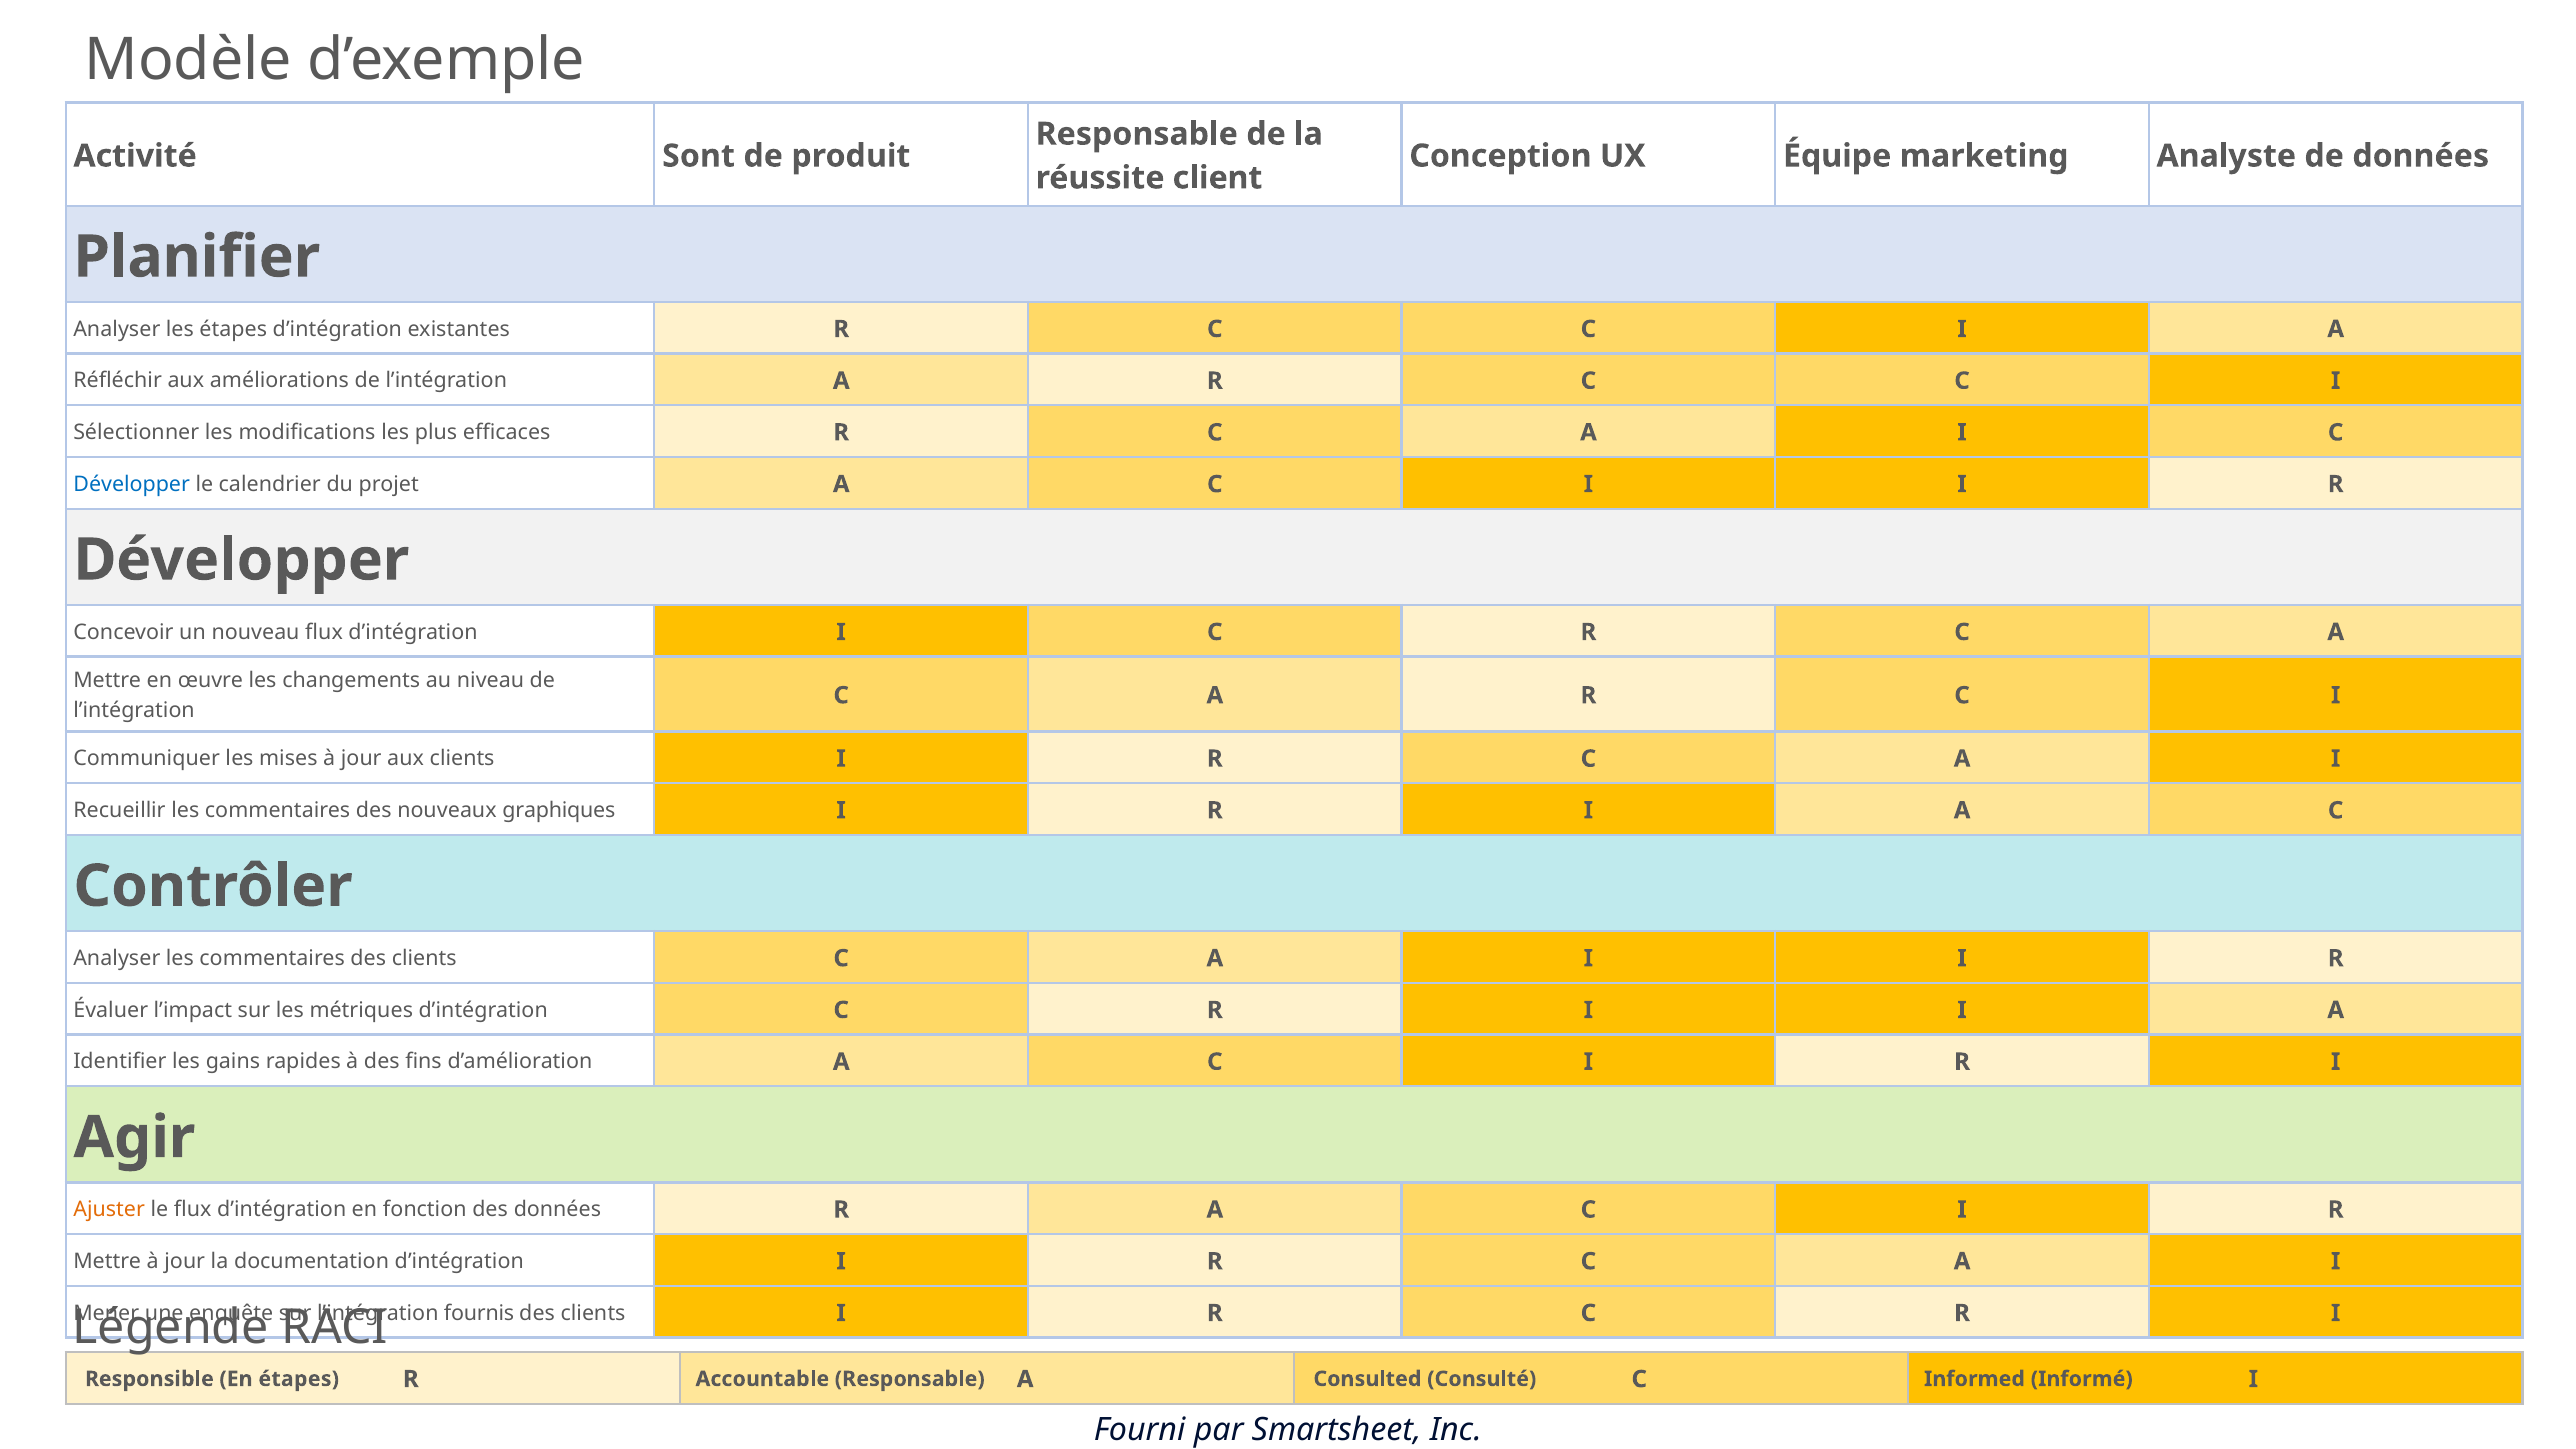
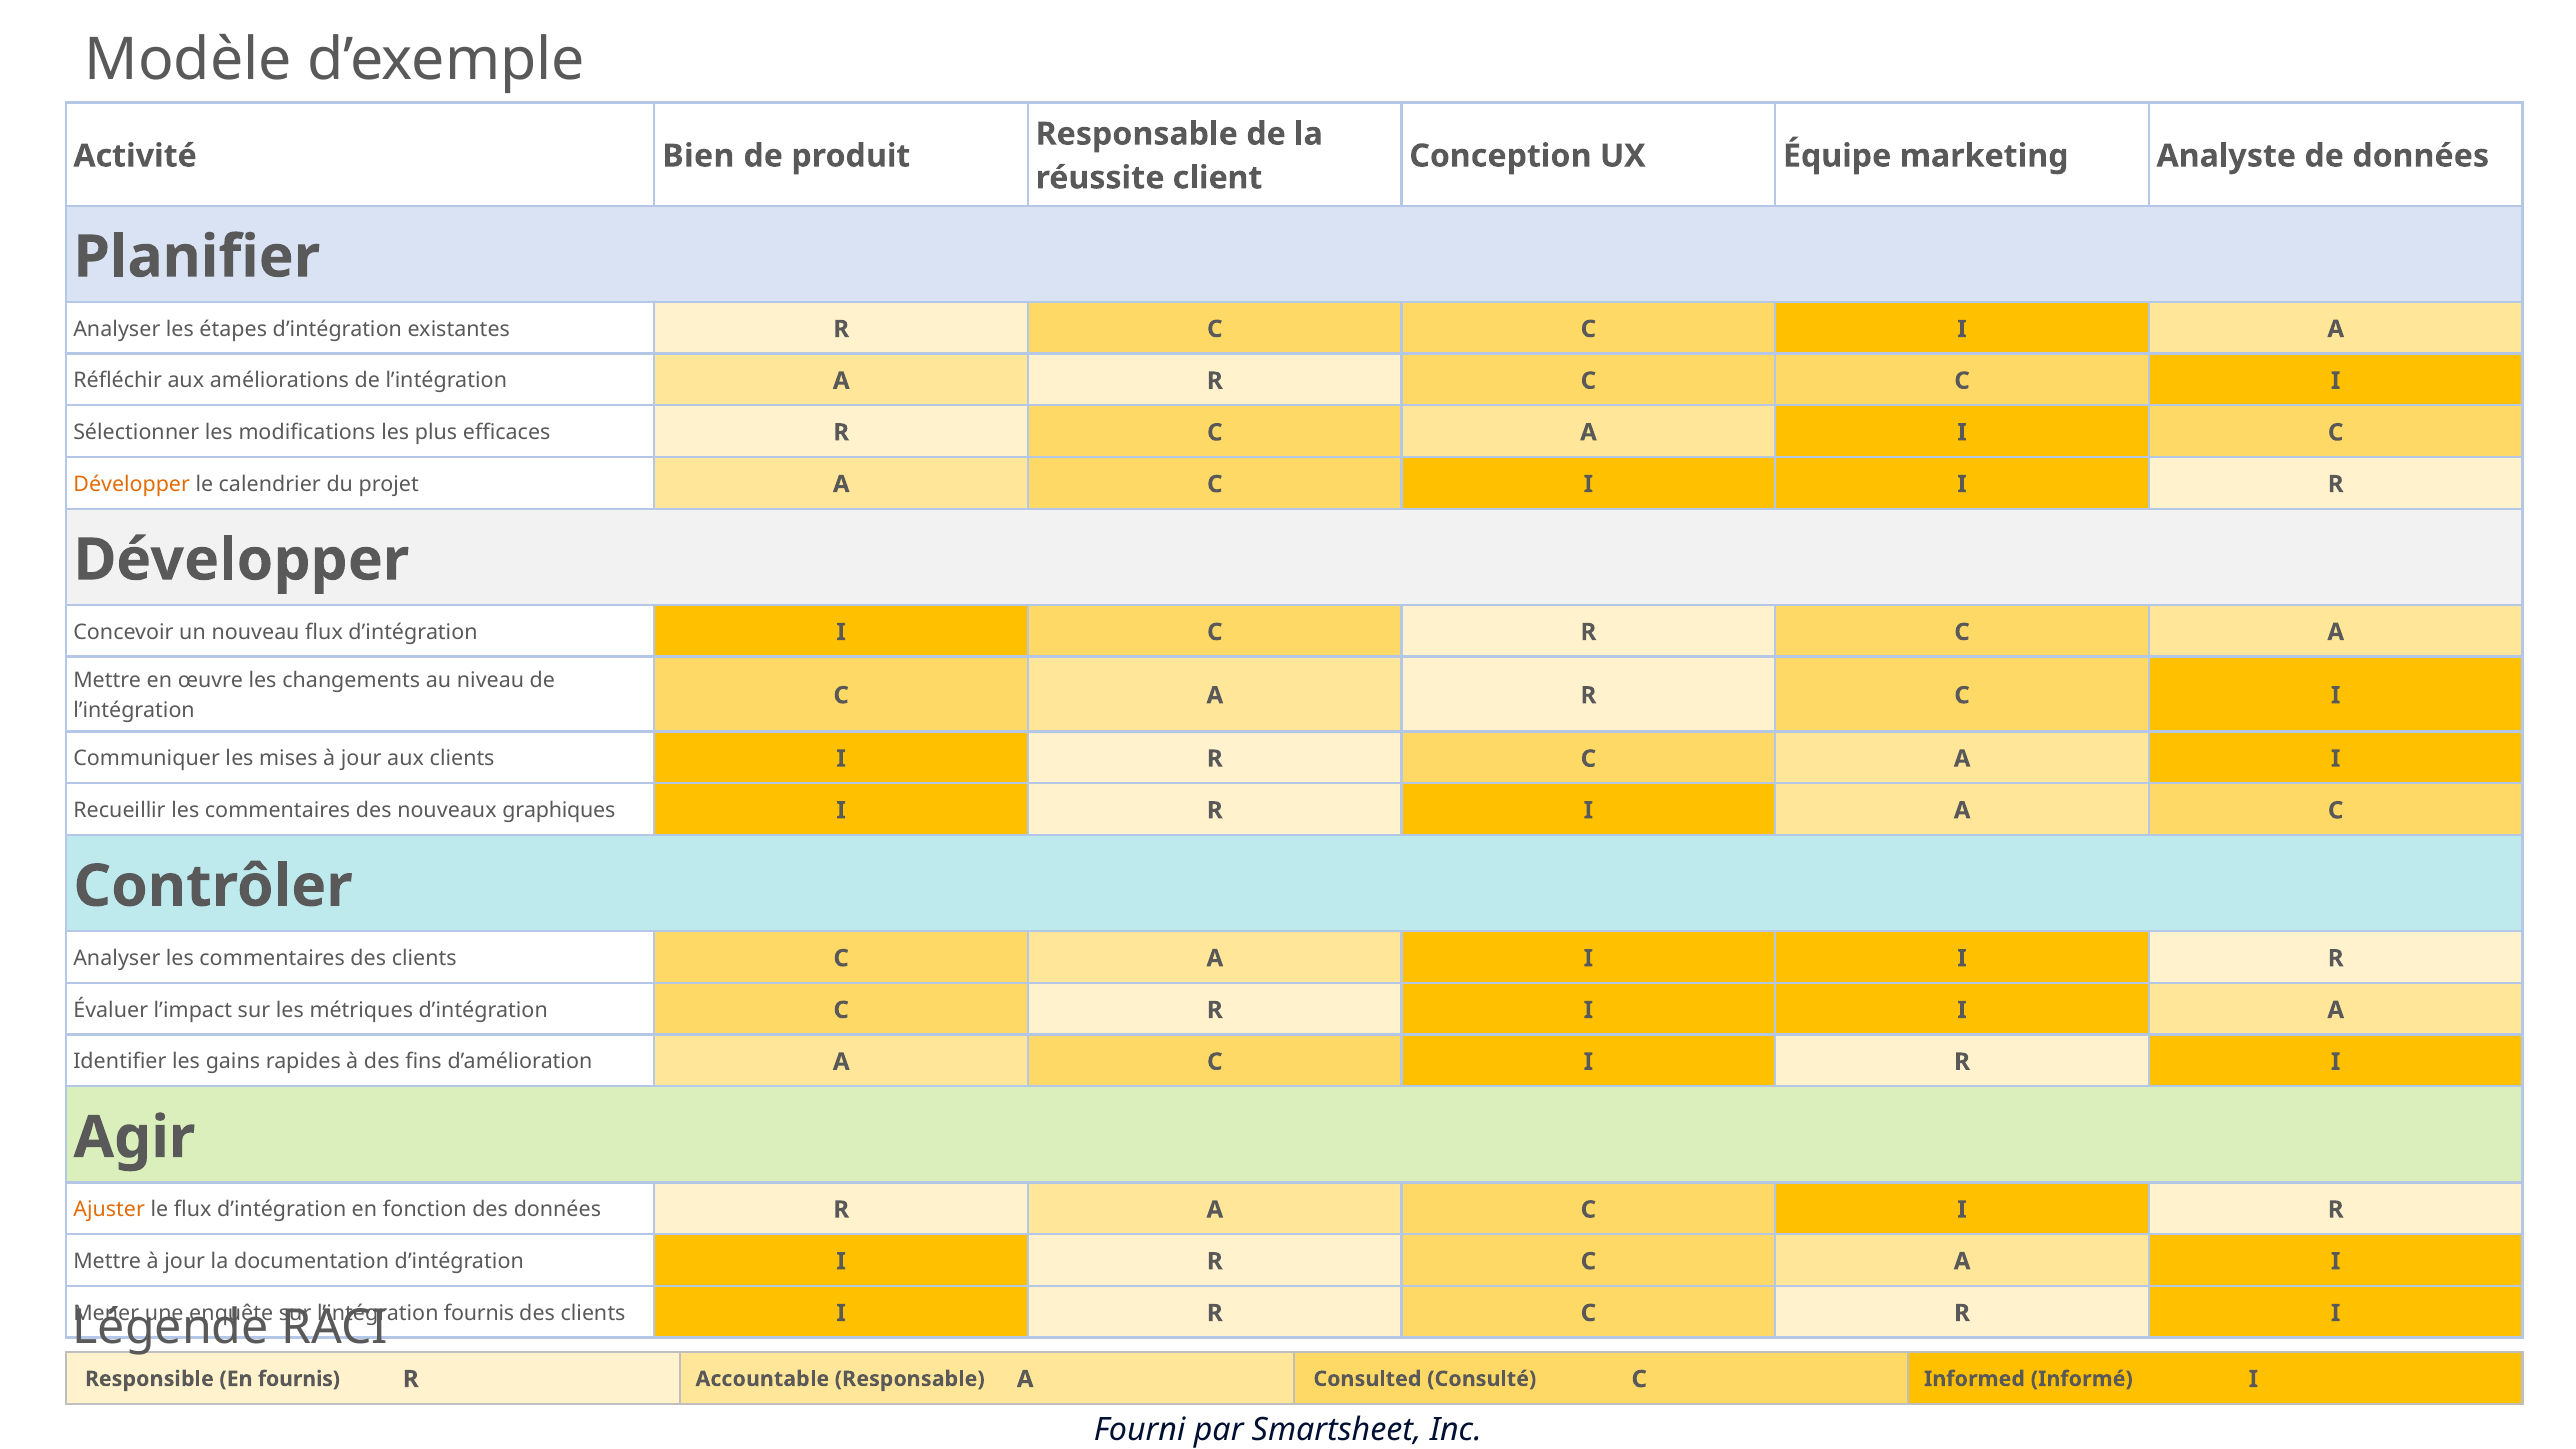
Sont: Sont -> Bien
Développer at (132, 484) colour: blue -> orange
En étapes: étapes -> fournis
